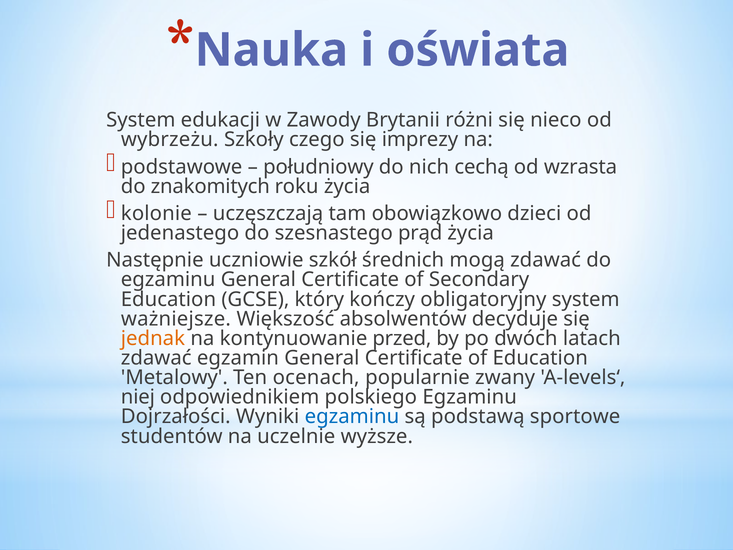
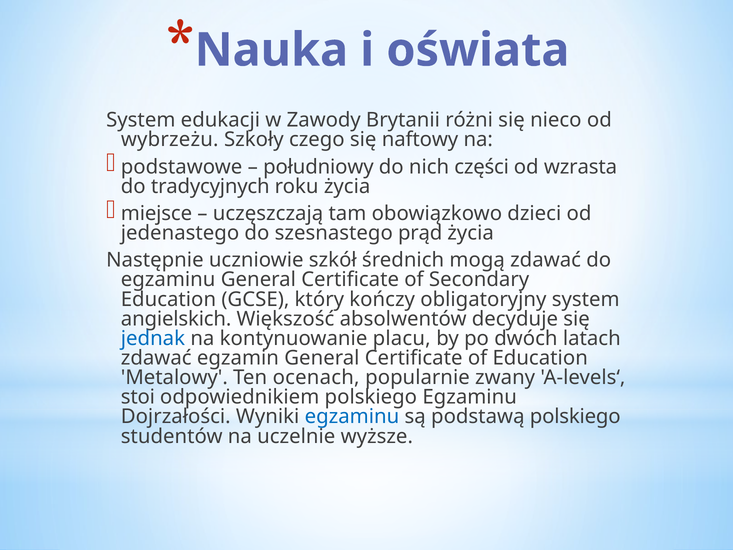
imprezy: imprezy -> naftowy
cechą: cechą -> części
znakomitych: znakomitych -> tradycyjnych
kolonie: kolonie -> miejsce
ważniejsze: ważniejsze -> angielskich
jednak colour: orange -> blue
przed: przed -> placu
niej: niej -> stoi
podstawą sportowe: sportowe -> polskiego
